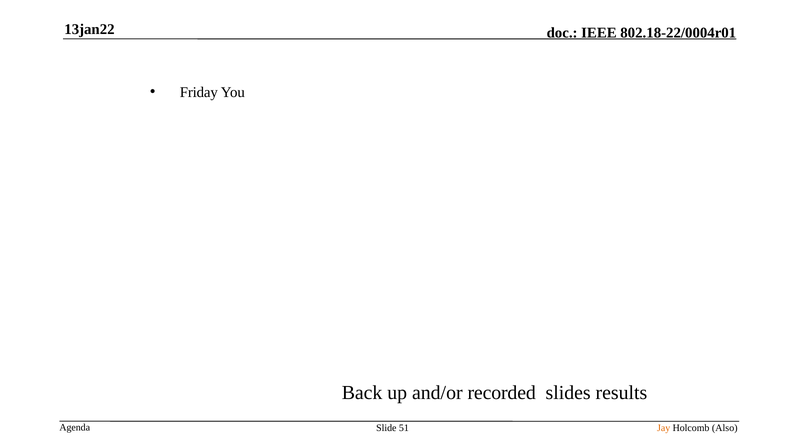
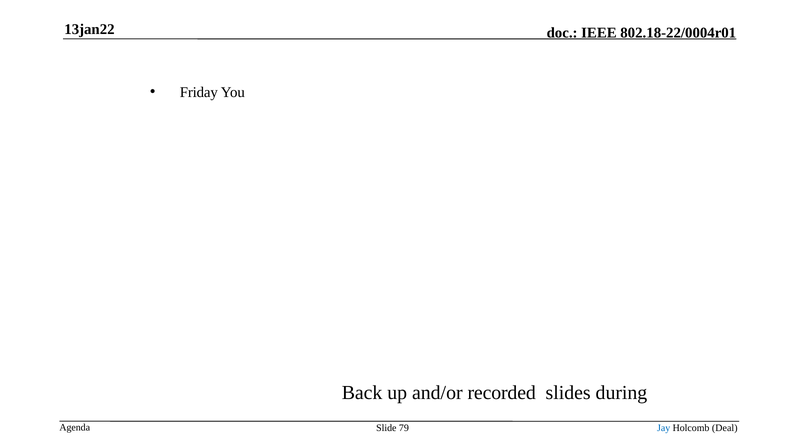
results: results -> during
51: 51 -> 79
Jay colour: orange -> blue
Also: Also -> Deal
